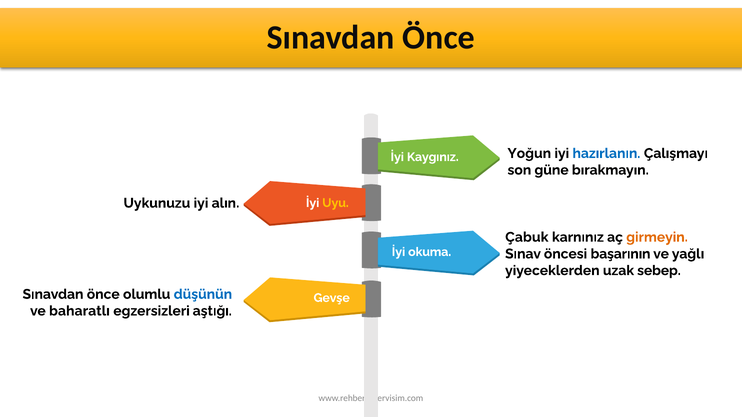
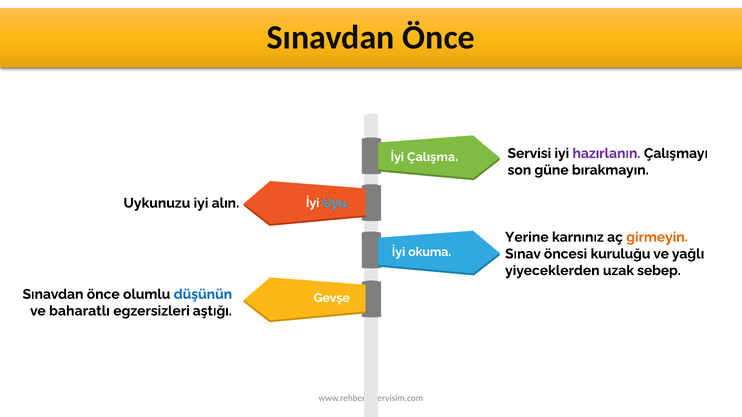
Yoğun: Yoğun -> Servisi
hazırlanın colour: blue -> purple
Kaygınız: Kaygınız -> Çalışma
Uyu colour: yellow -> light blue
Çabuk: Çabuk -> Yerine
başarının: başarının -> kuruluğu
